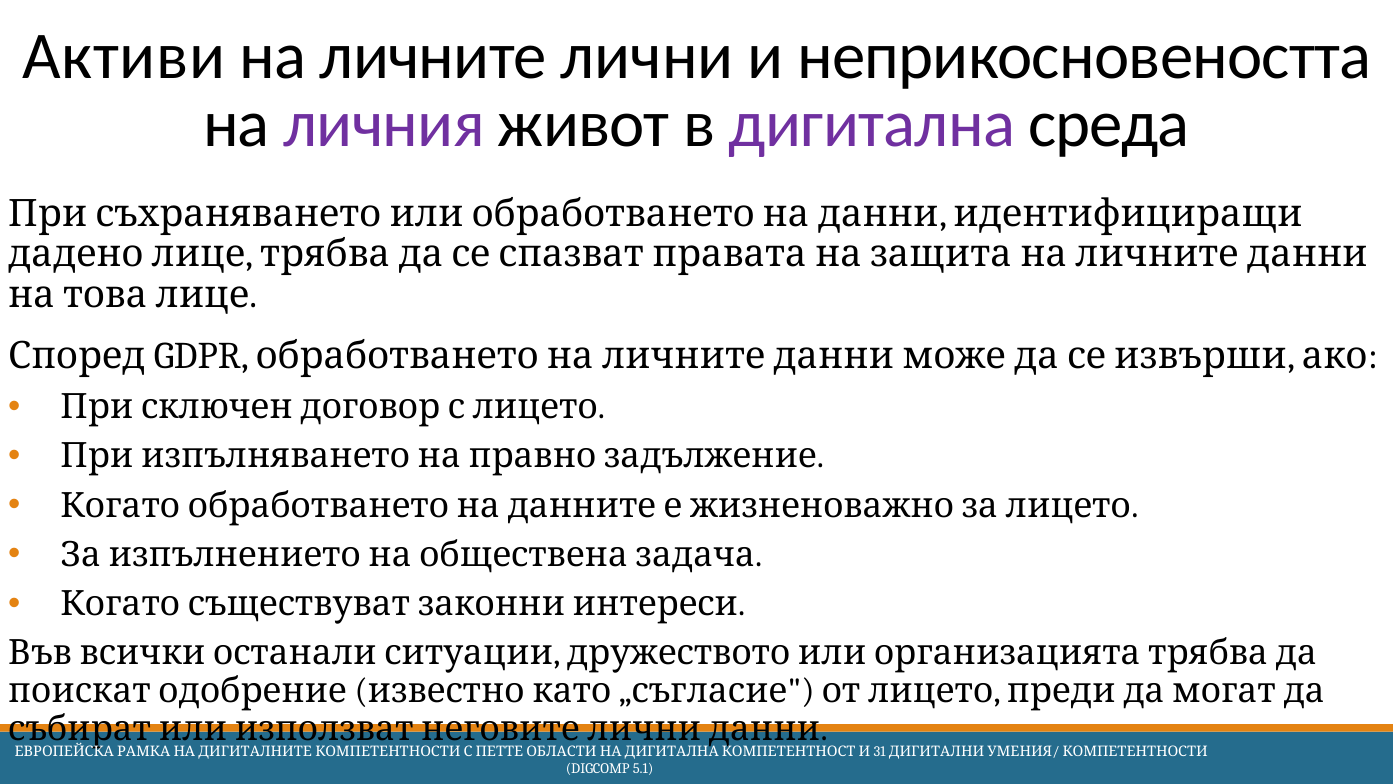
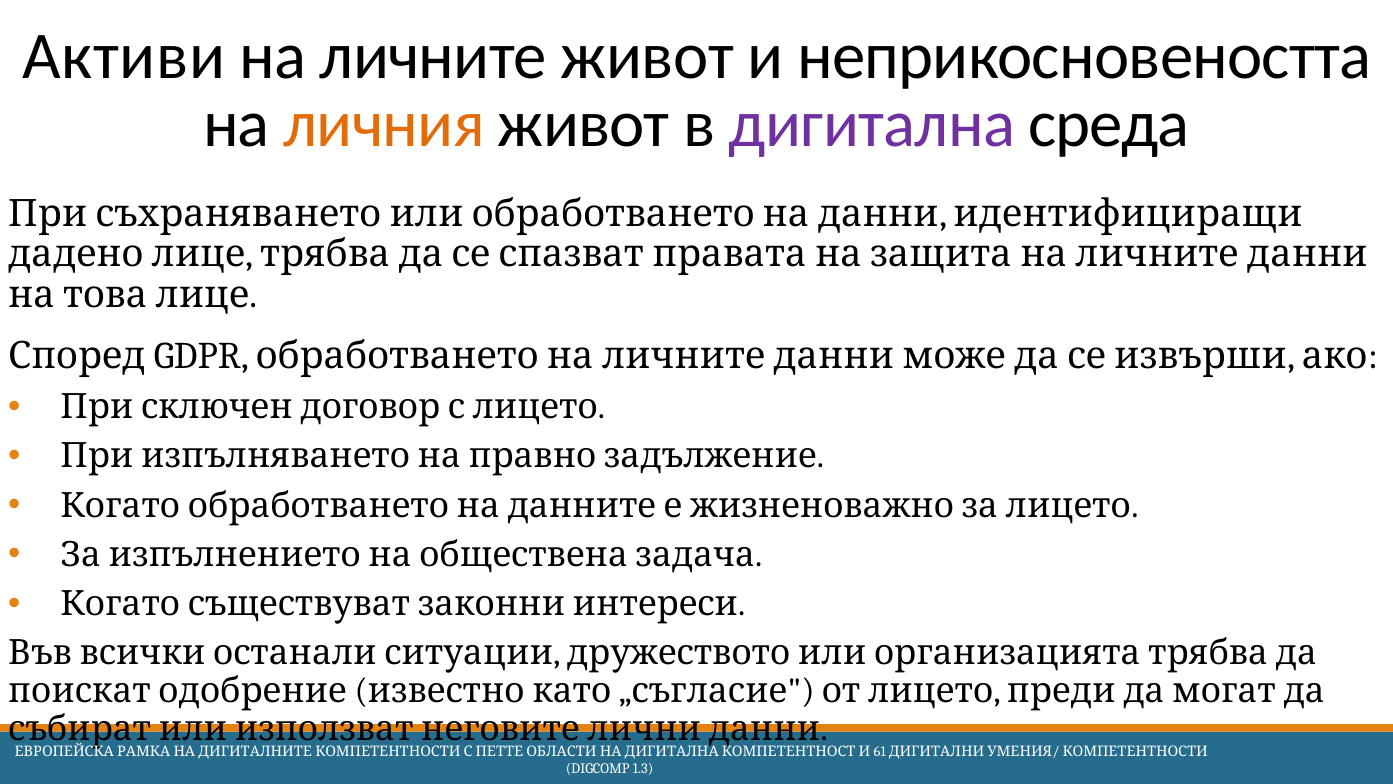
личните лични: лични -> живот
личния colour: purple -> orange
31: 31 -> 61
5.1: 5.1 -> 1.3
